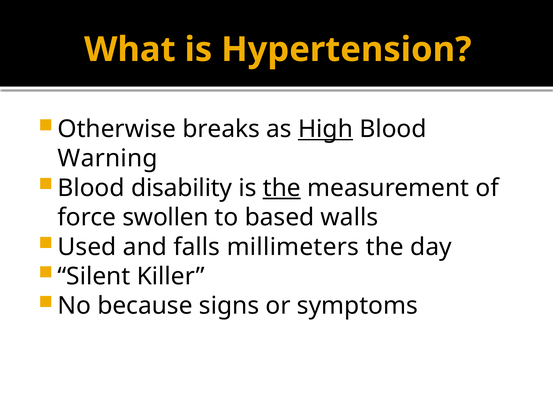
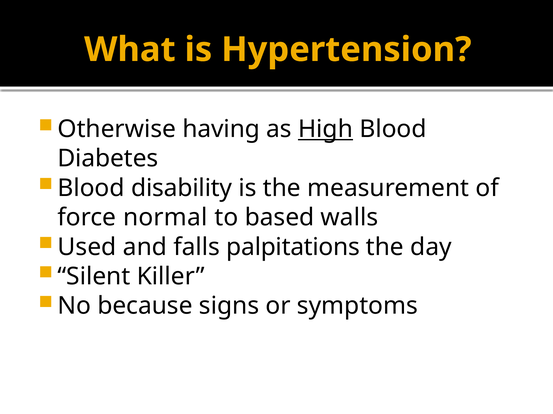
breaks: breaks -> having
Warning: Warning -> Diabetes
the at (282, 188) underline: present -> none
swollen: swollen -> normal
millimeters: millimeters -> palpitations
